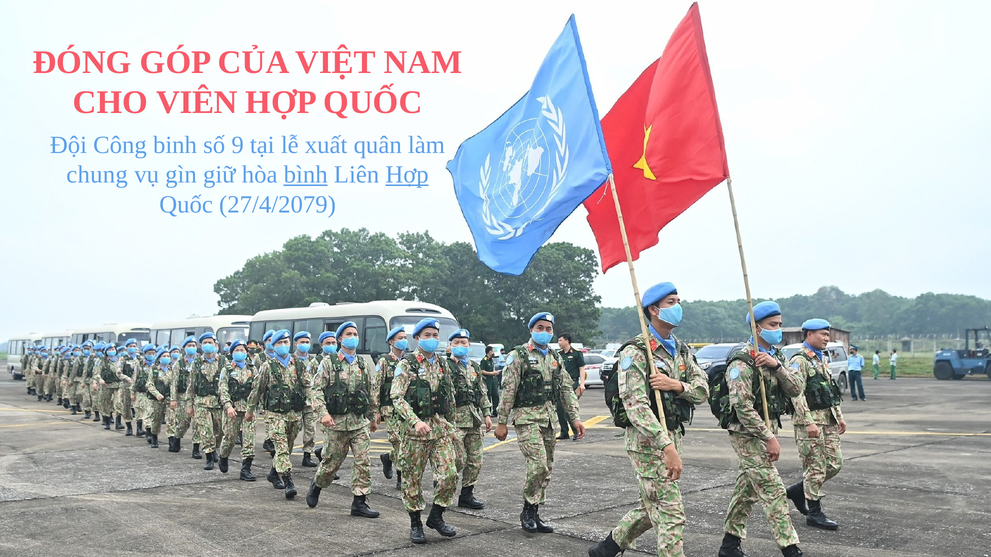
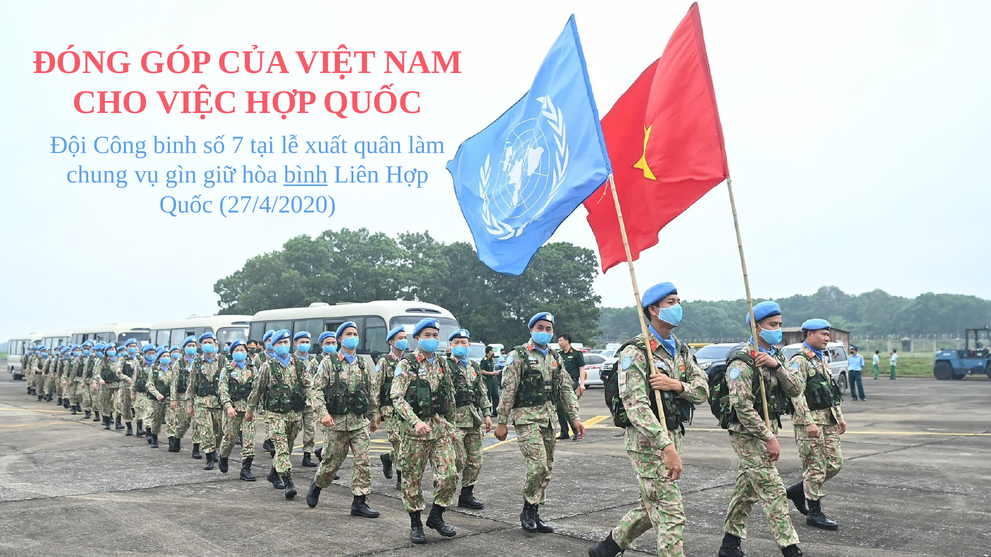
VIÊN: VIÊN -> VIỆC
9: 9 -> 7
Hợp at (407, 175) underline: present -> none
27/4/2079: 27/4/2079 -> 27/4/2020
